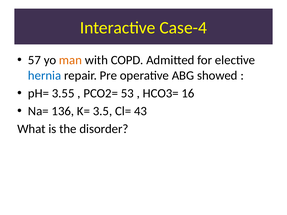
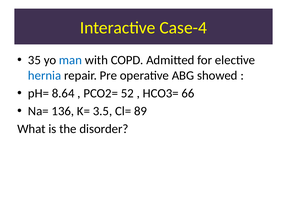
57: 57 -> 35
man colour: orange -> blue
3.55: 3.55 -> 8.64
53: 53 -> 52
16: 16 -> 66
43: 43 -> 89
